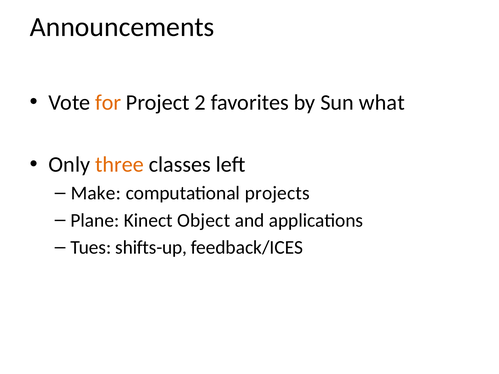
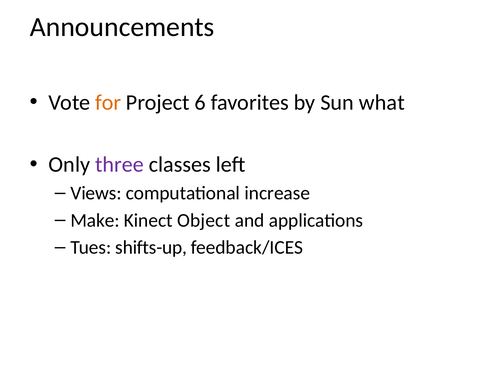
2: 2 -> 6
three colour: orange -> purple
Make: Make -> Views
projects: projects -> increase
Plane: Plane -> Make
